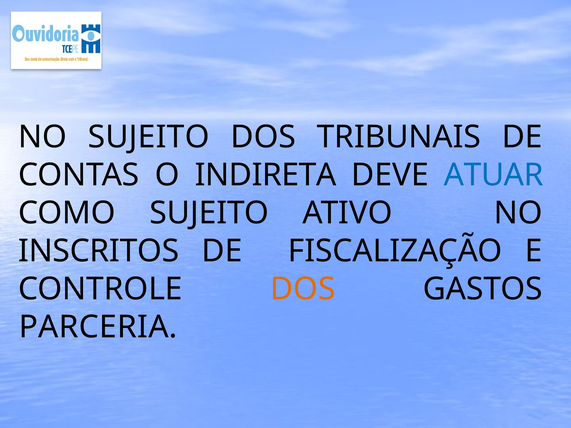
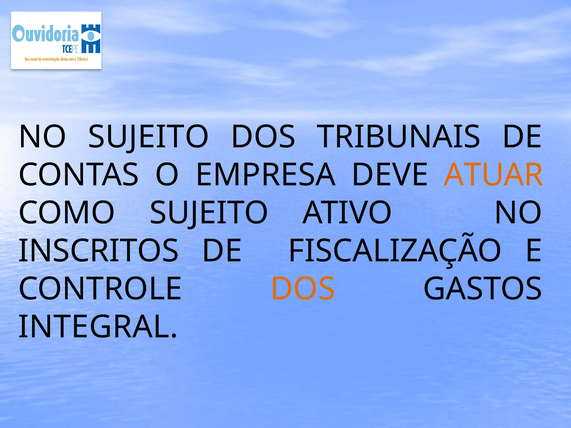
INDIRETA: INDIRETA -> EMPRESA
ATUAR colour: blue -> orange
PARCERIA: PARCERIA -> INTEGRAL
